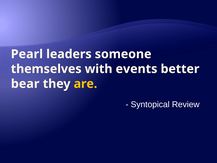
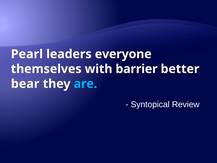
someone: someone -> everyone
events: events -> barrier
are colour: yellow -> light blue
